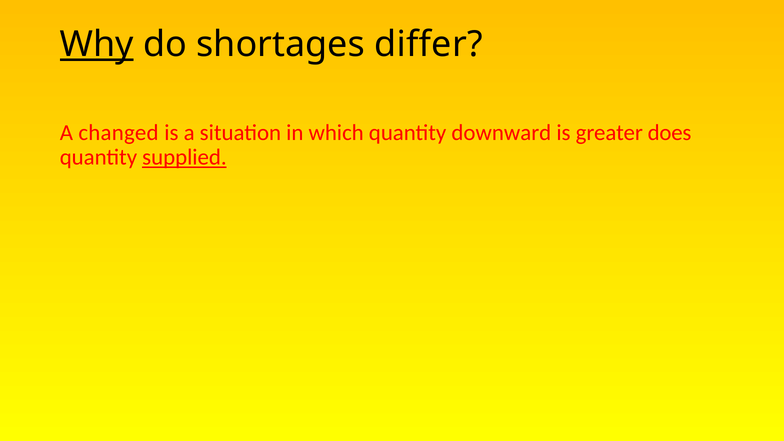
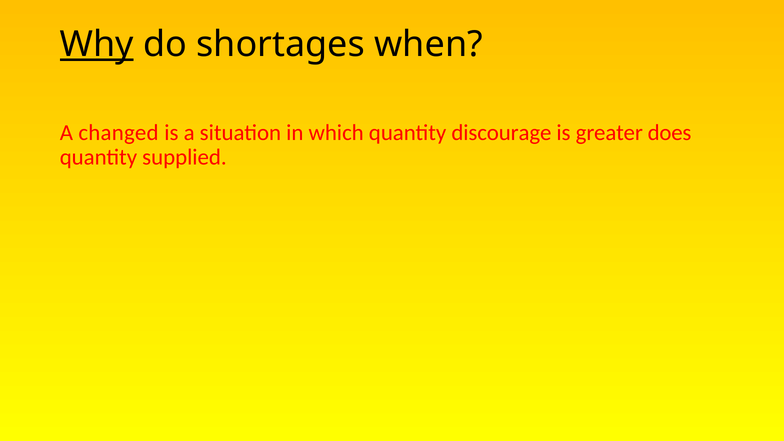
differ: differ -> when
downward: downward -> discourage
supplied underline: present -> none
